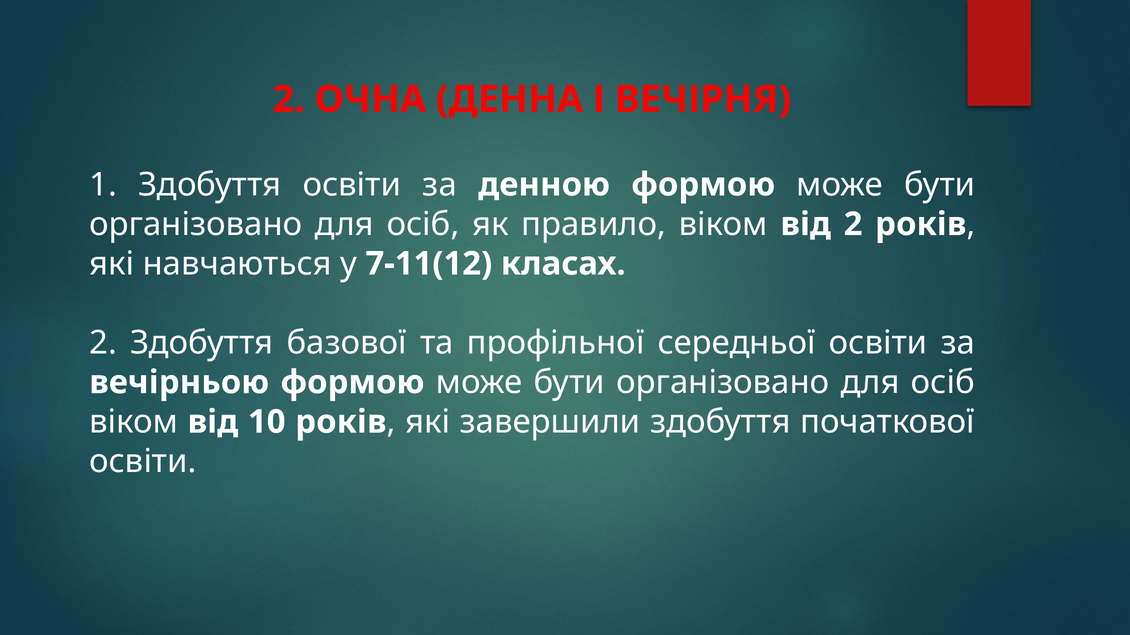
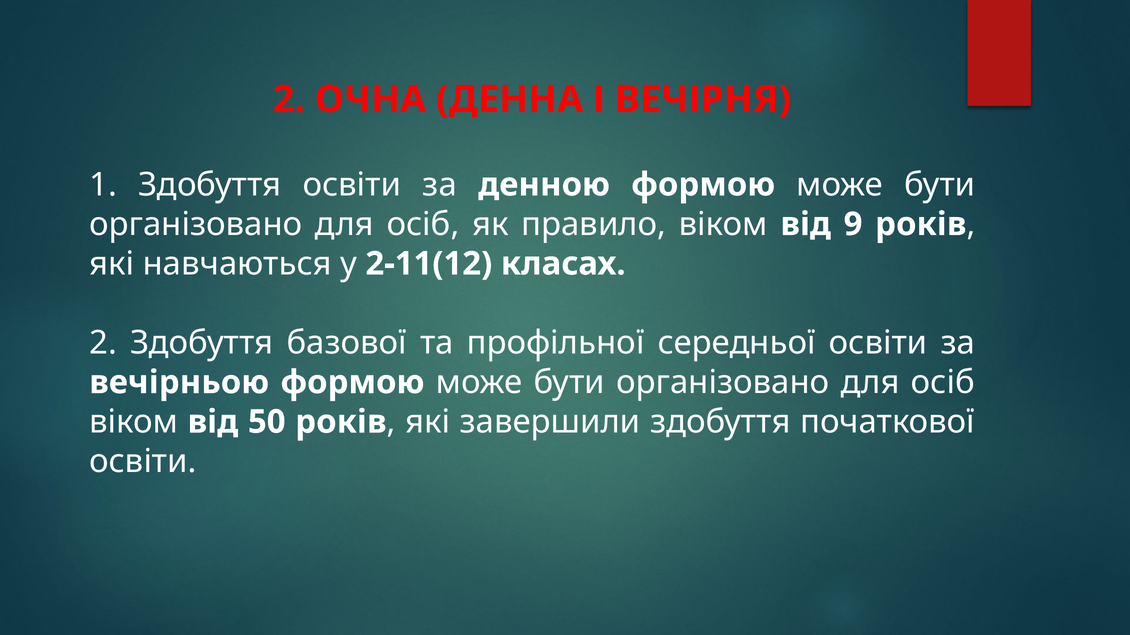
від 2: 2 -> 9
7-11(12: 7-11(12 -> 2-11(12
10: 10 -> 50
